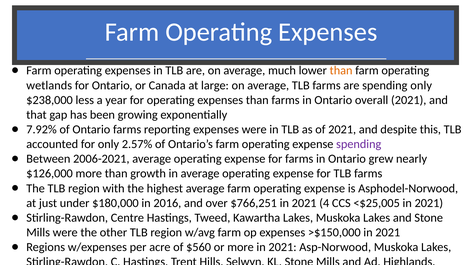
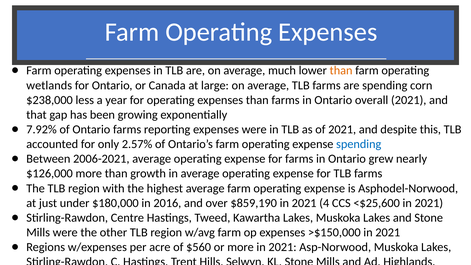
spending only: only -> corn
spending at (359, 144) colour: purple -> blue
$766,251: $766,251 -> $859,190
<$25,005: <$25,005 -> <$25,600
